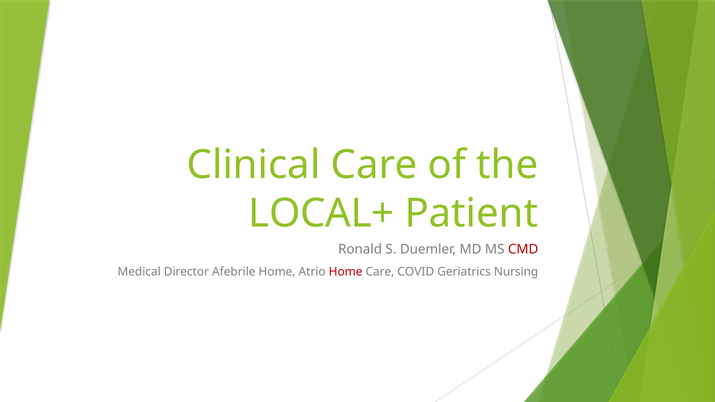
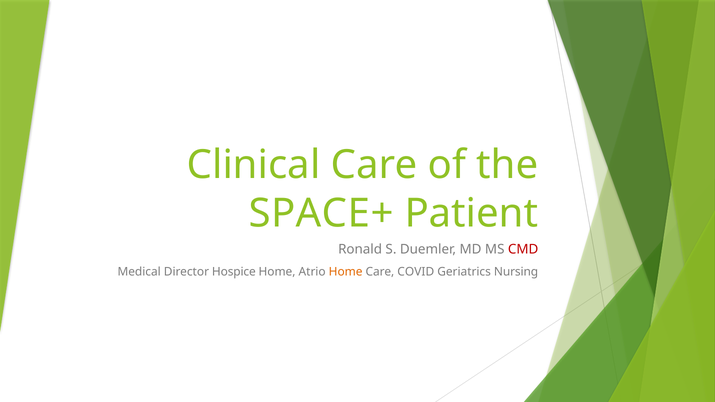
LOCAL+: LOCAL+ -> SPACE+
Afebrile: Afebrile -> Hospice
Home at (346, 272) colour: red -> orange
